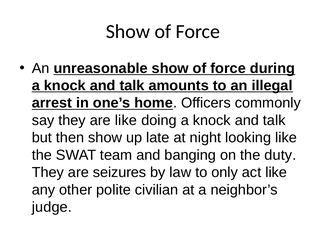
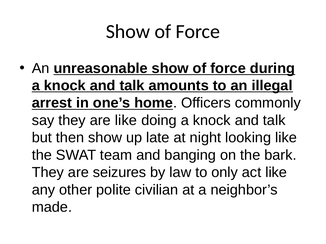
duty: duty -> bark
judge: judge -> made
